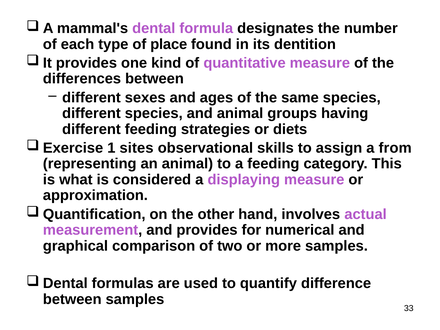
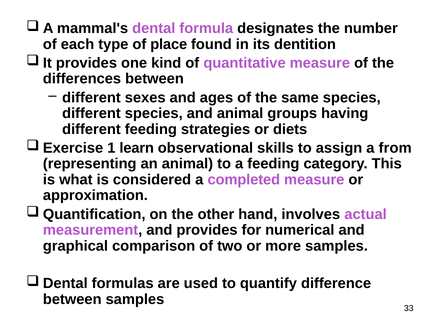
sites: sites -> learn
displaying: displaying -> completed
